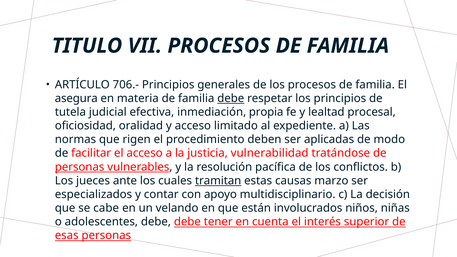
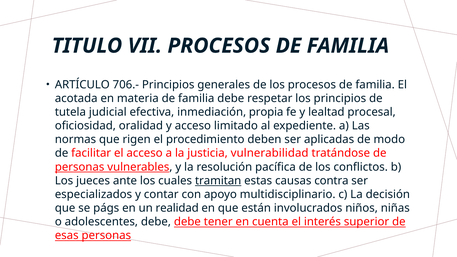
asegura: asegura -> acotada
debe at (231, 98) underline: present -> none
marzo: marzo -> contra
cabe: cabe -> págs
velando: velando -> realidad
